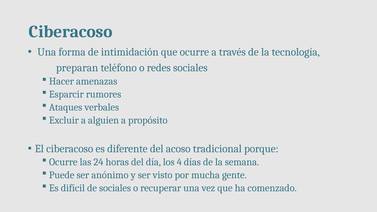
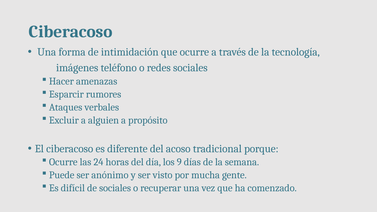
preparan: preparan -> imágenes
4: 4 -> 9
